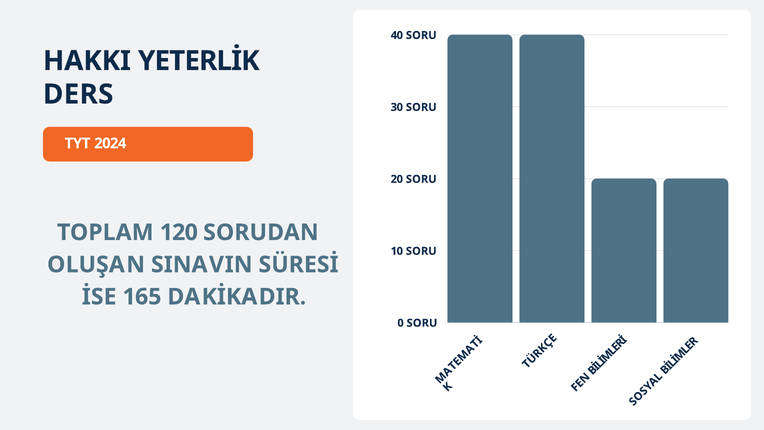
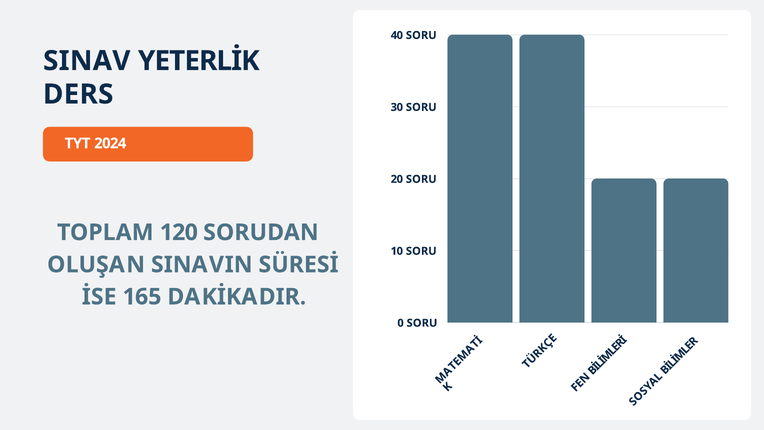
HAKKI: HAKKI -> SINAV
